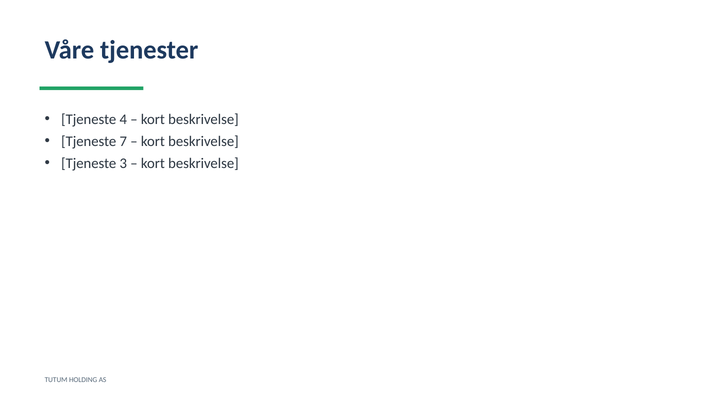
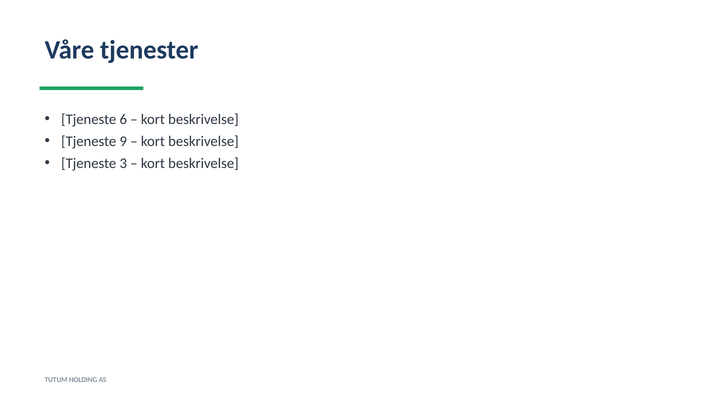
4: 4 -> 6
7: 7 -> 9
